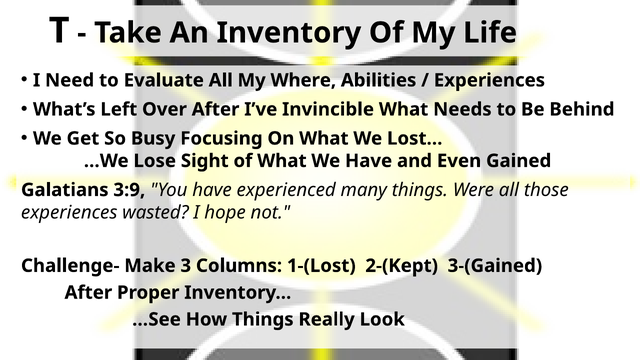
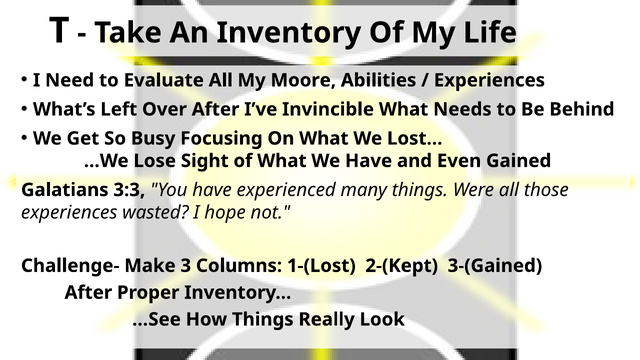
Where: Where -> Moore
3:9: 3:9 -> 3:3
